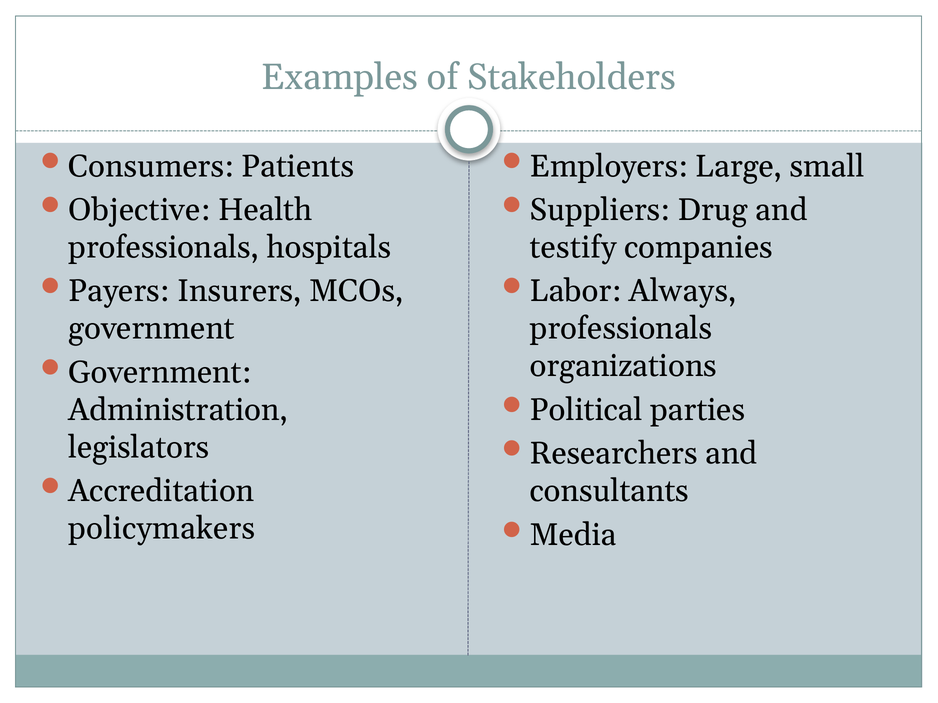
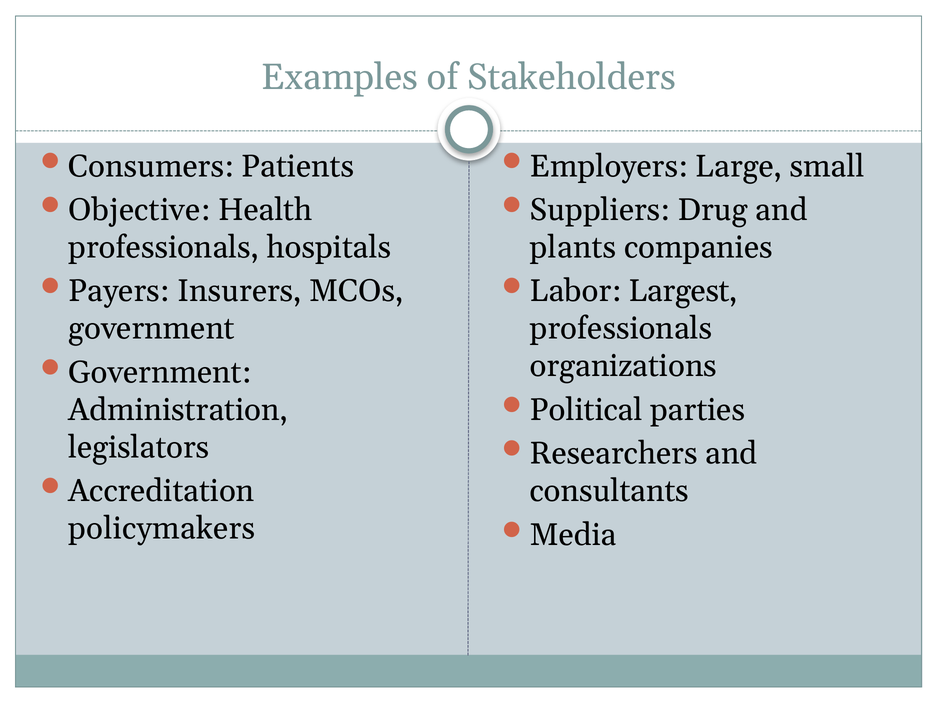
testify: testify -> plants
Always: Always -> Largest
